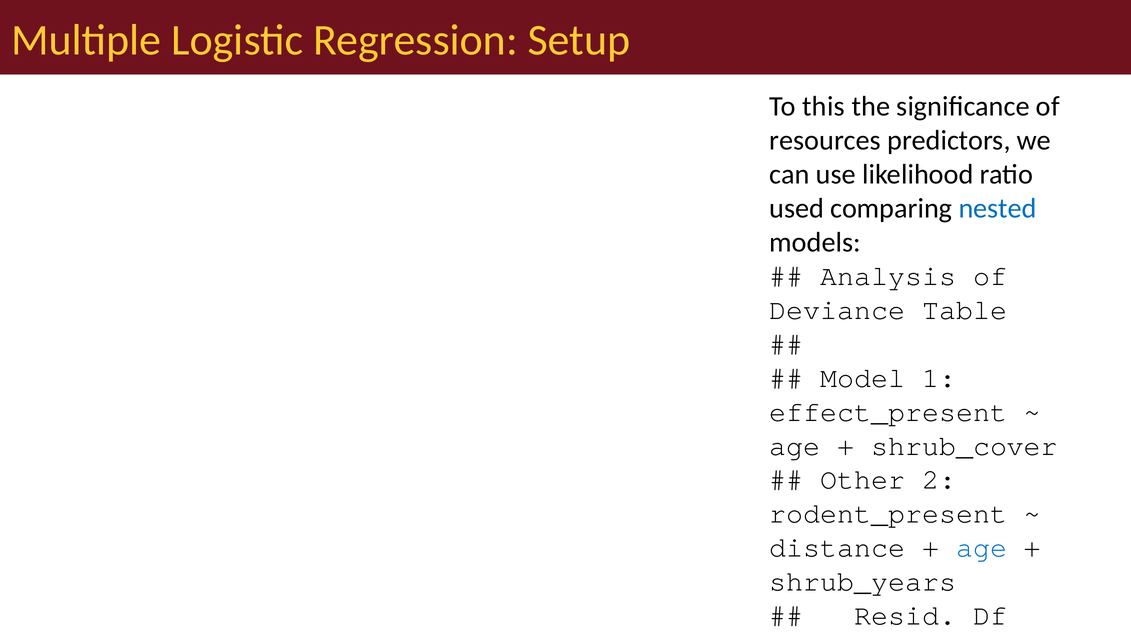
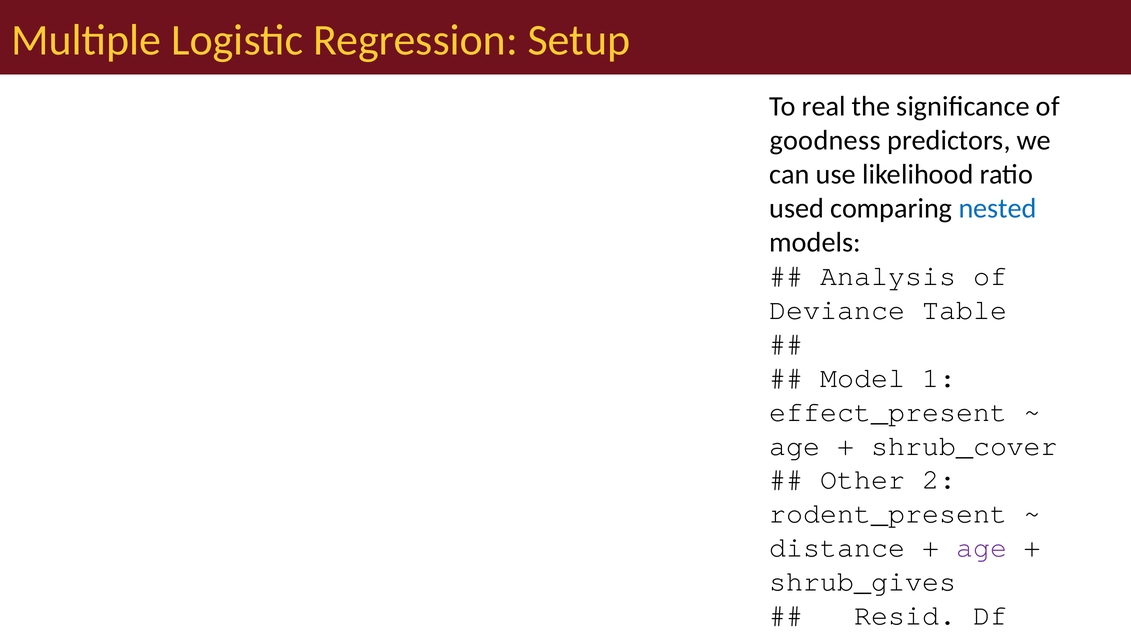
this: this -> real
resources: resources -> goodness
age at (982, 548) colour: blue -> purple
shrub_years: shrub_years -> shrub_gives
